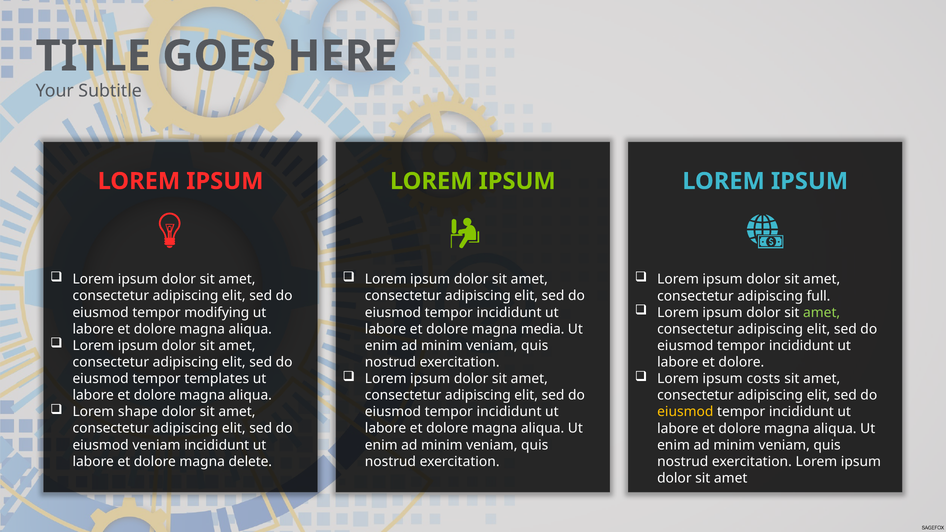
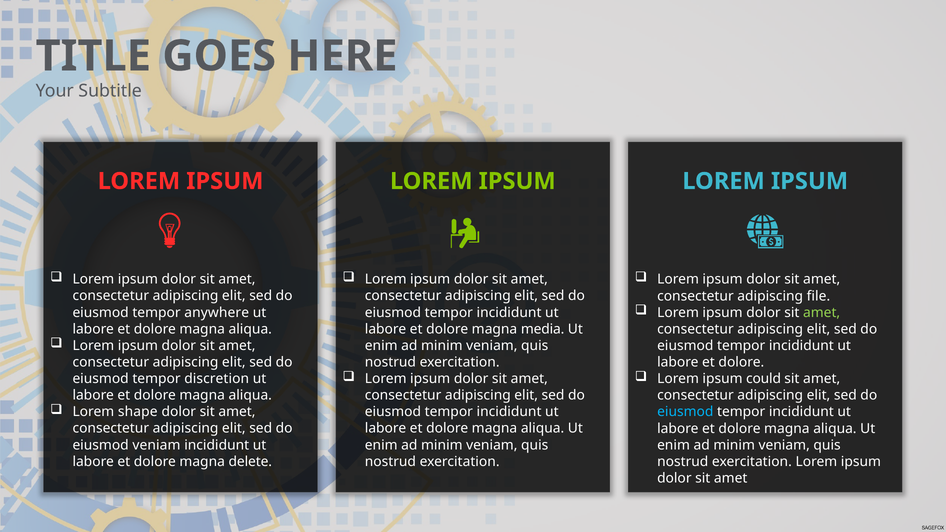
full: full -> file
modifying: modifying -> anywhere
costs: costs -> could
templates: templates -> discretion
eiusmod at (685, 412) colour: yellow -> light blue
